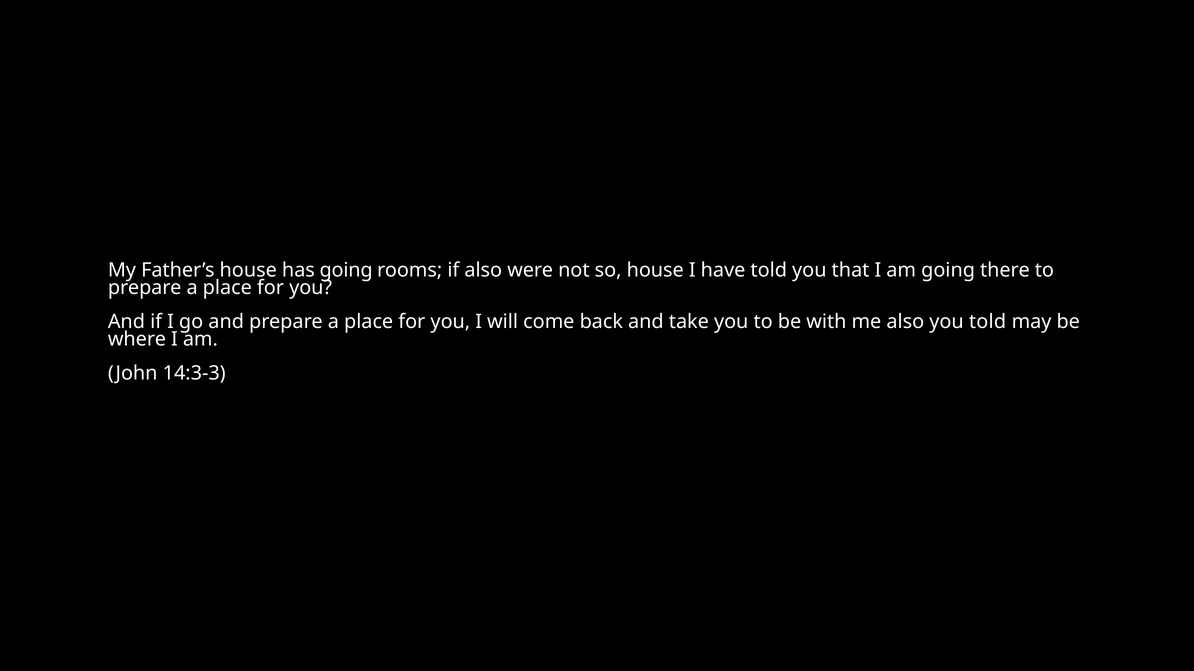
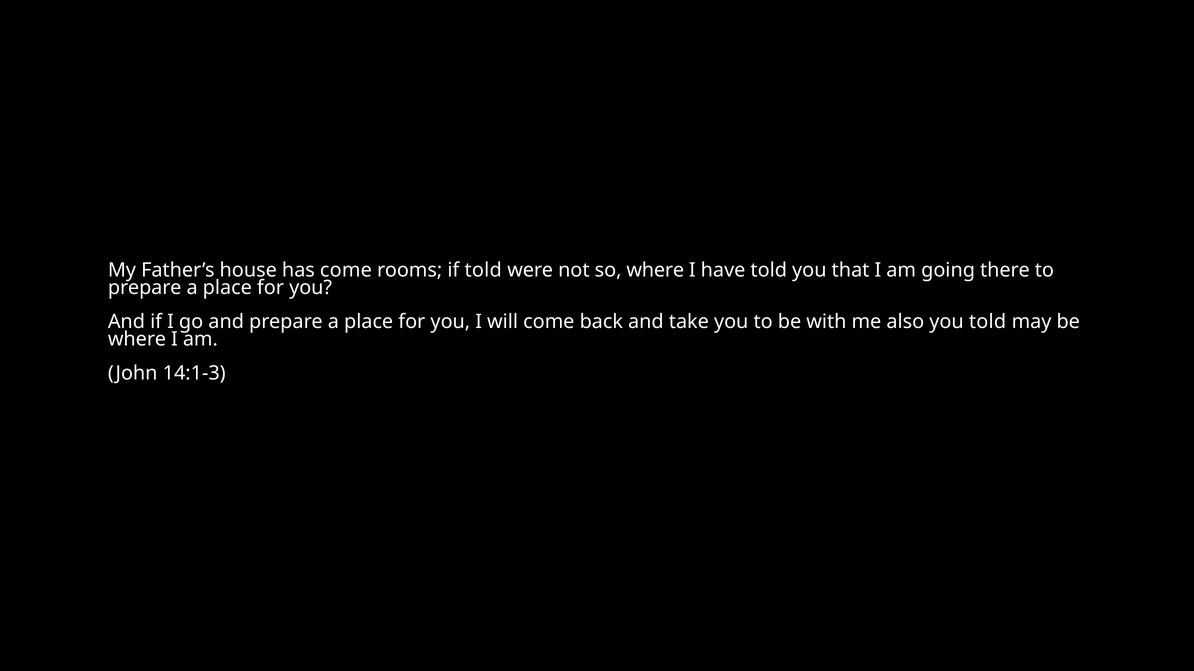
has going: going -> come
if also: also -> told
so house: house -> where
14:3-3: 14:3-3 -> 14:1-3
